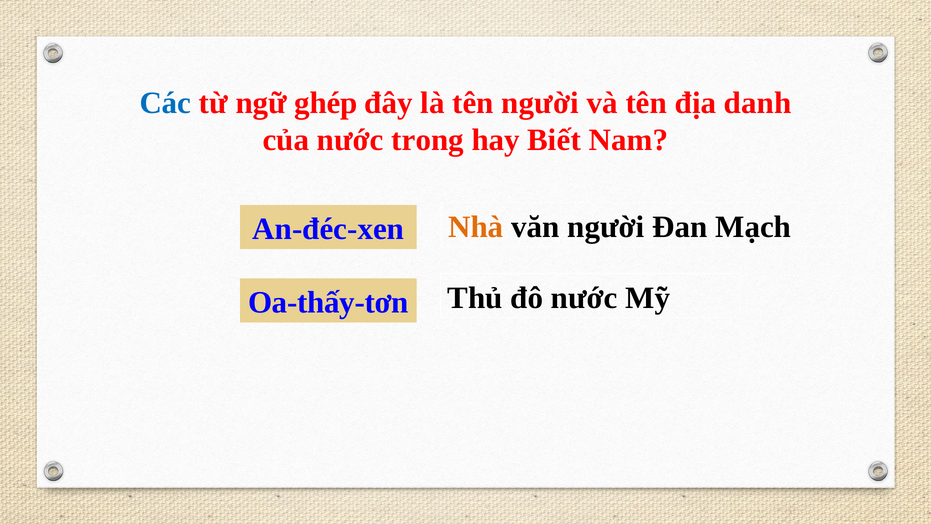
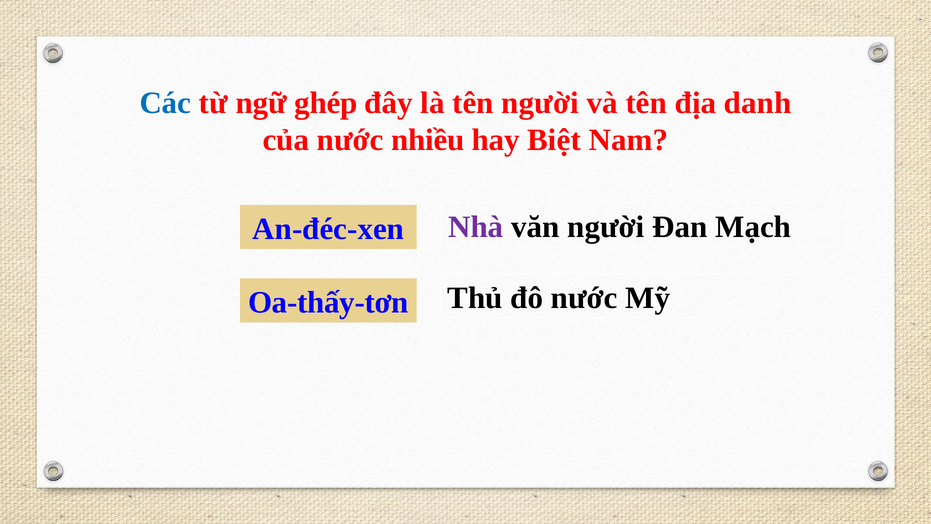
trong: trong -> nhiều
Biết: Biết -> Biệt
Nhà colour: orange -> purple
